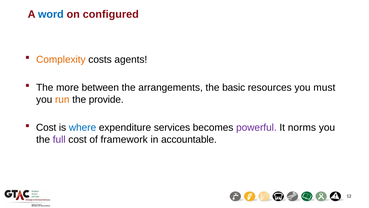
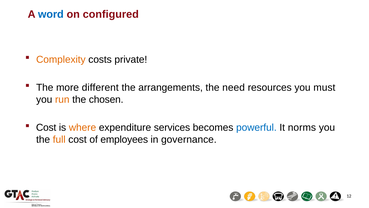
agents: agents -> private
between: between -> different
basic: basic -> need
provide: provide -> chosen
where colour: blue -> orange
powerful colour: purple -> blue
full colour: purple -> orange
framework: framework -> employees
accountable: accountable -> governance
